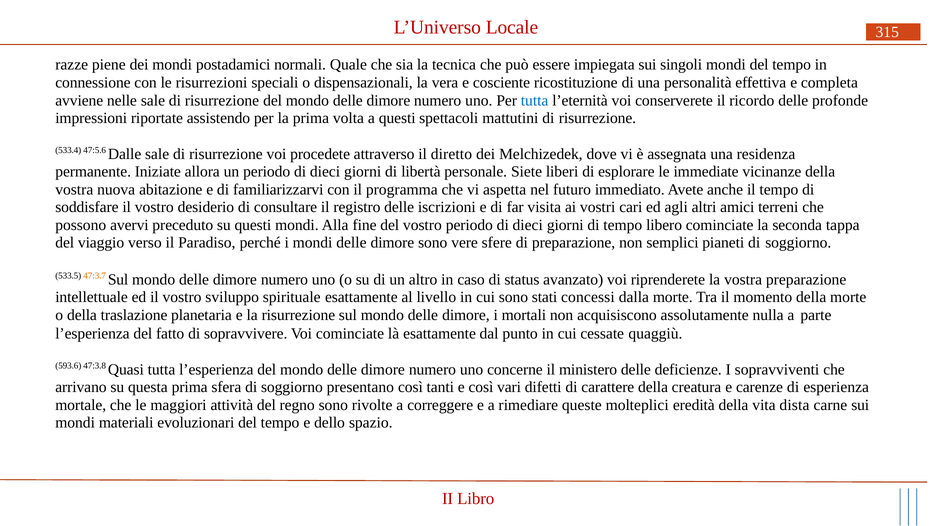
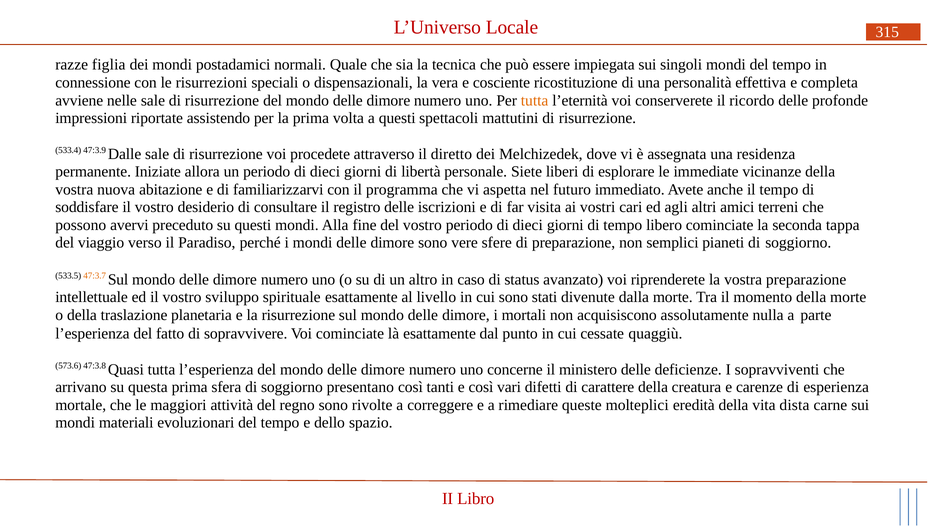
piene: piene -> figlia
tutta at (535, 101) colour: blue -> orange
47:5.6: 47:5.6 -> 47:3.9
concessi: concessi -> divenute
593.6: 593.6 -> 573.6
